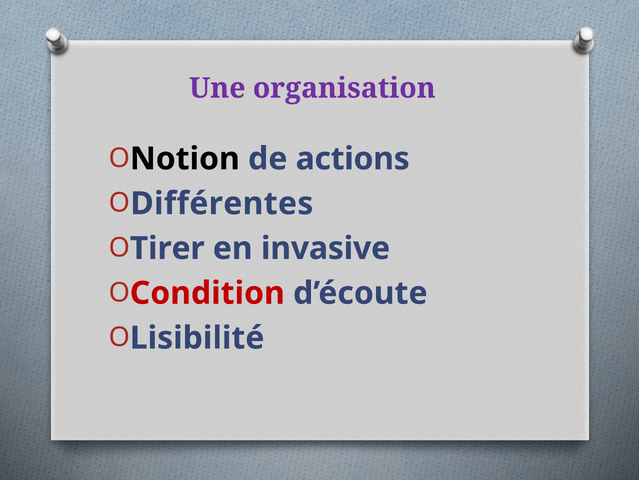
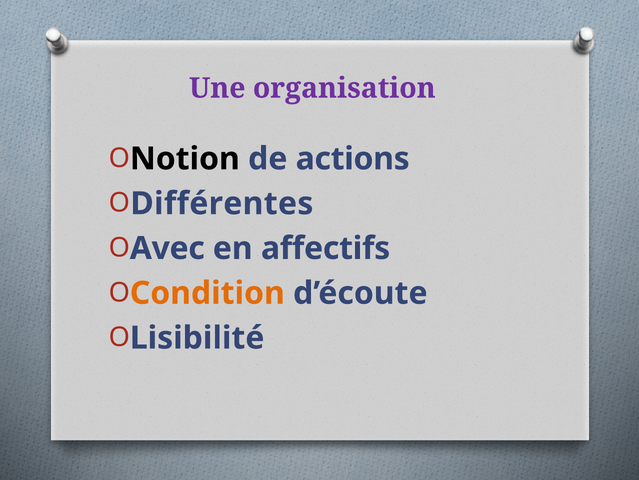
Tirer: Tirer -> Avec
invasive: invasive -> affectifs
Condition colour: red -> orange
